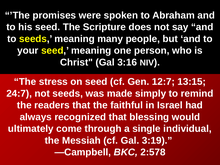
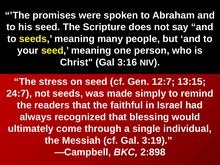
2:578: 2:578 -> 2:898
